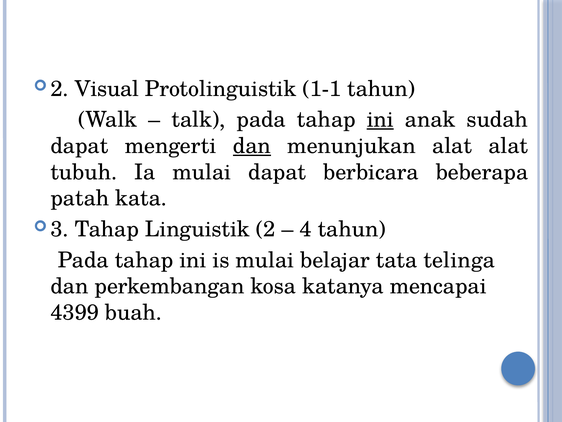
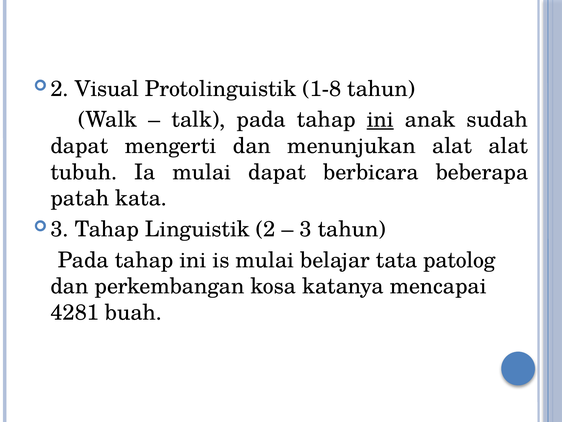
1-1: 1-1 -> 1-8
dan at (252, 146) underline: present -> none
4: 4 -> 3
telinga: telinga -> patolog
4399: 4399 -> 4281
